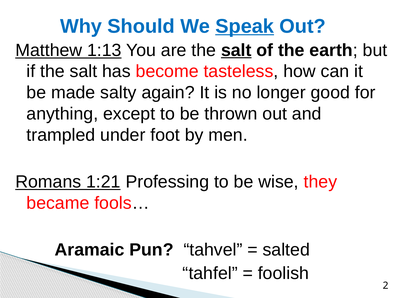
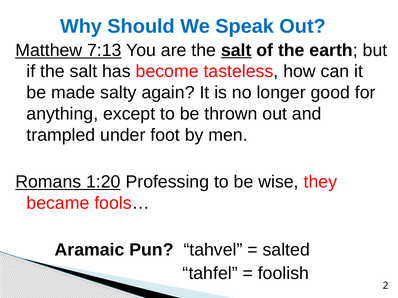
Speak underline: present -> none
1:13: 1:13 -> 7:13
1:21: 1:21 -> 1:20
